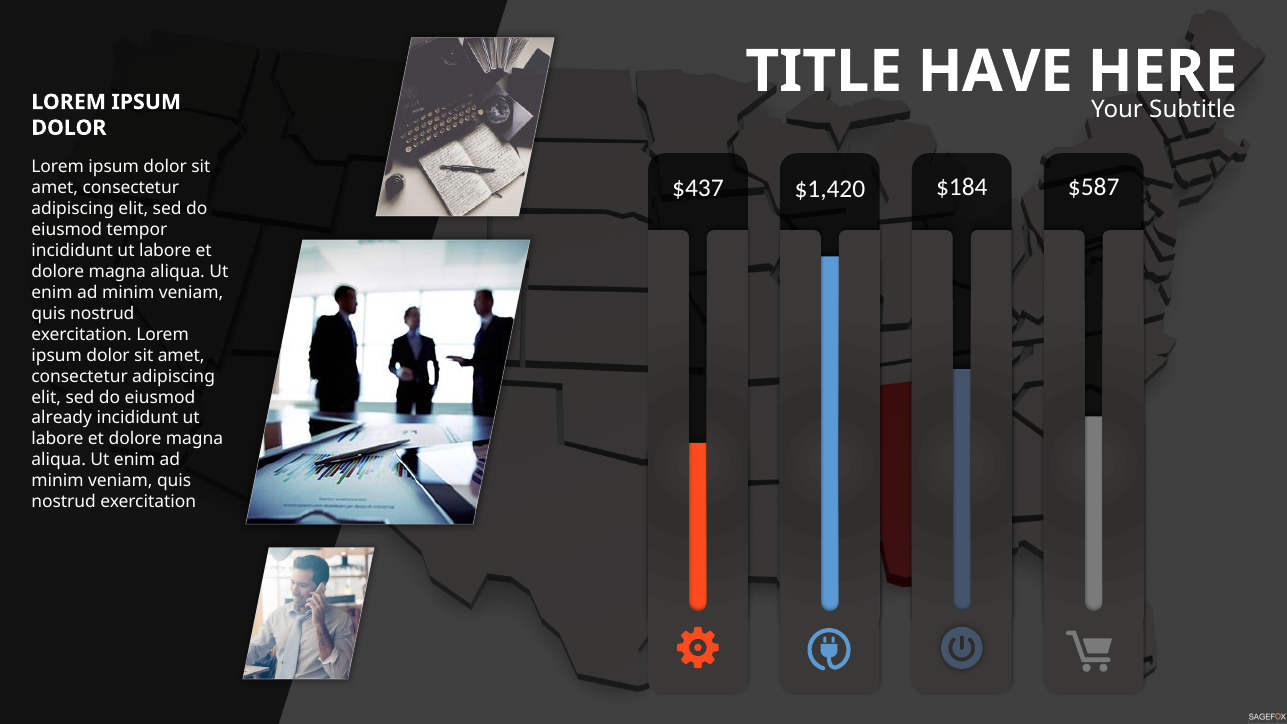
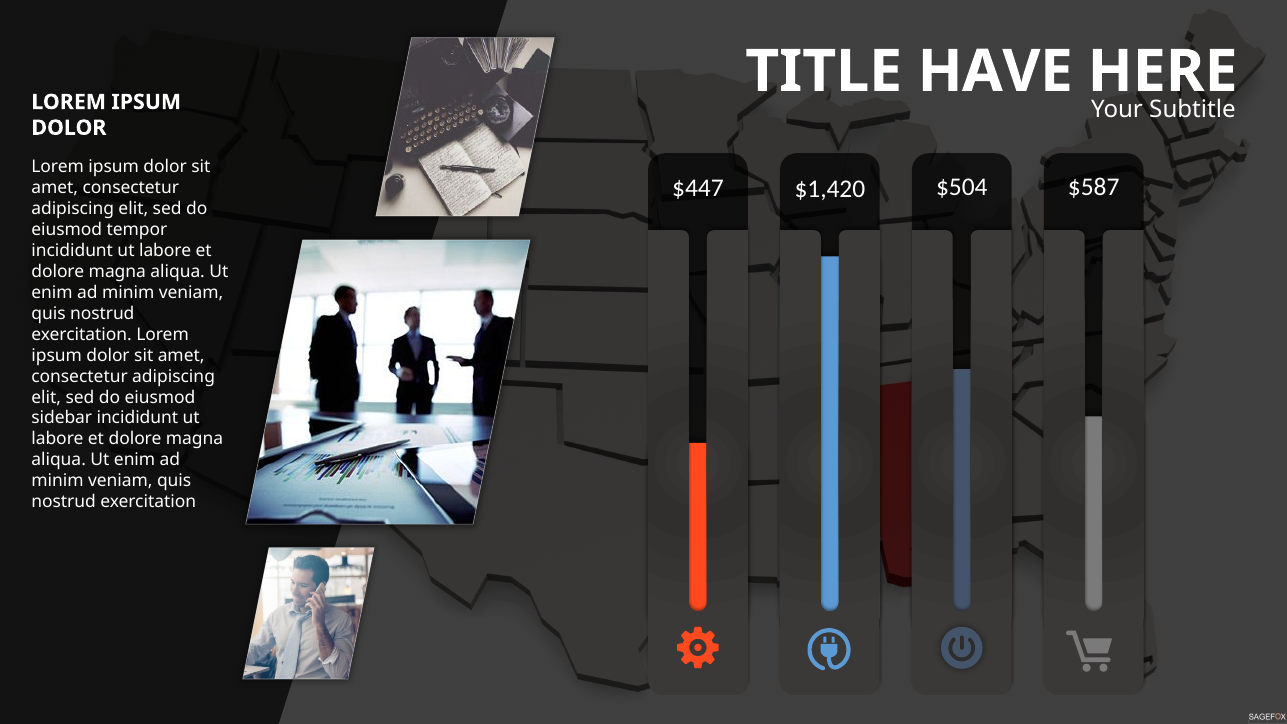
$437: $437 -> $447
$184: $184 -> $504
already: already -> sidebar
